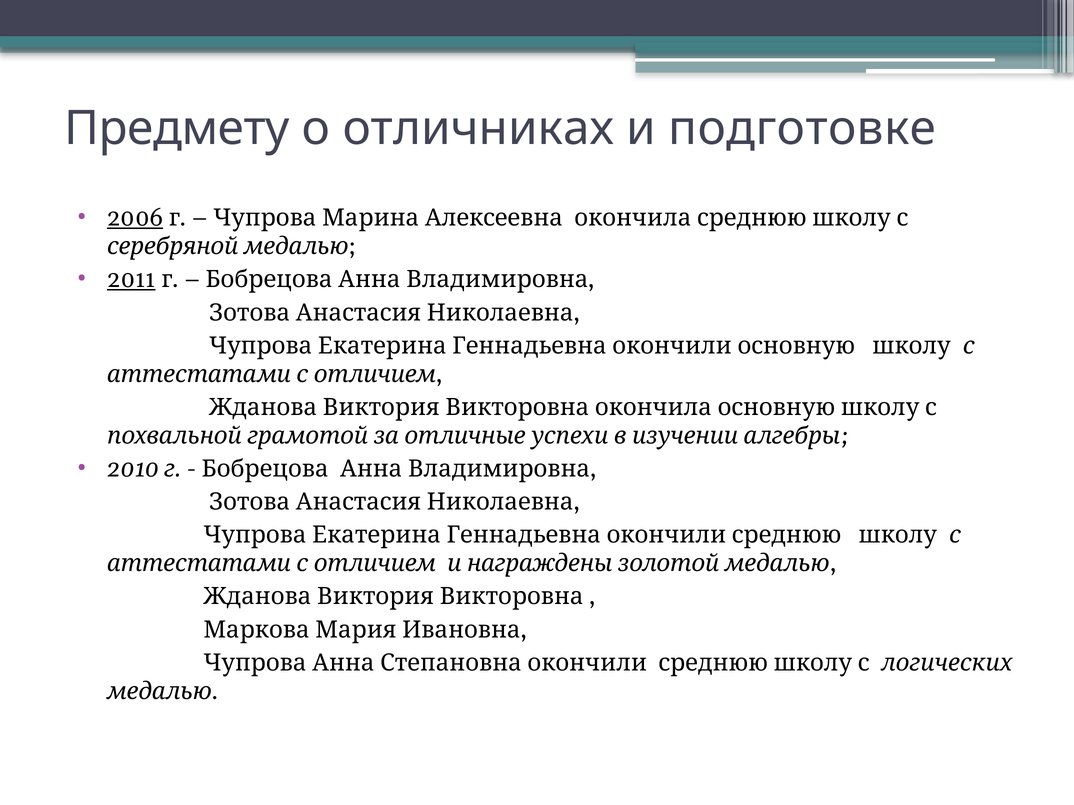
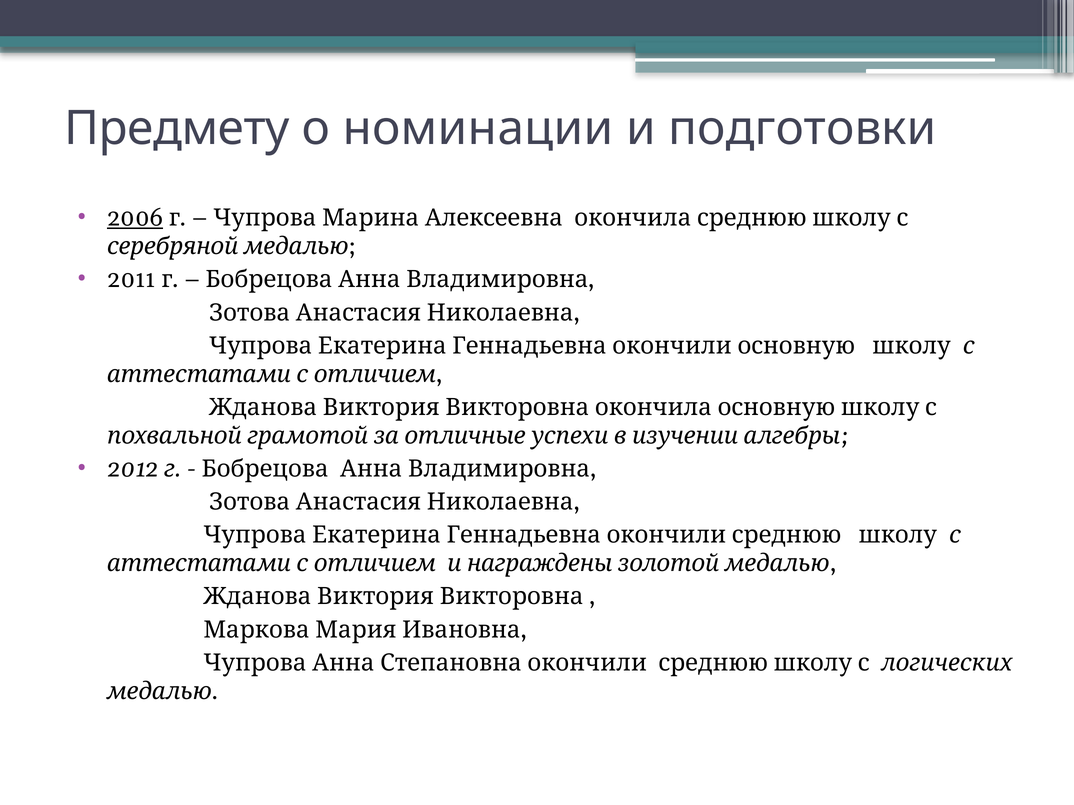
отличниках: отличниках -> номинации
подготовке: подготовке -> подготовки
2011 underline: present -> none
2010: 2010 -> 2012
